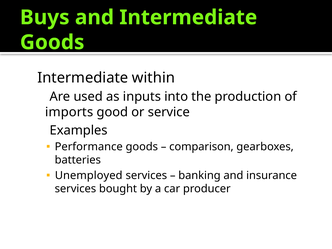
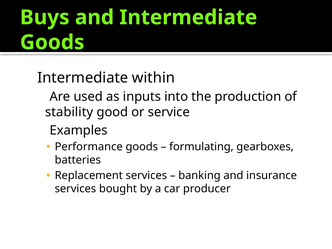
imports: imports -> stability
comparison: comparison -> formulating
Unemployed: Unemployed -> Replacement
